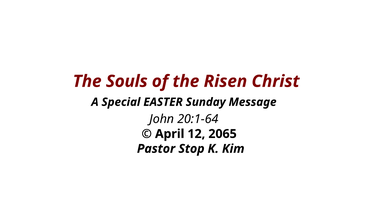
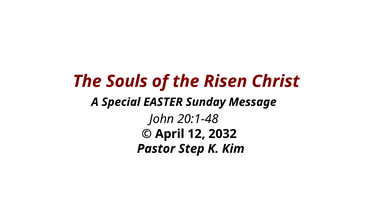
20:1-64: 20:1-64 -> 20:1-48
2065: 2065 -> 2032
Stop: Stop -> Step
